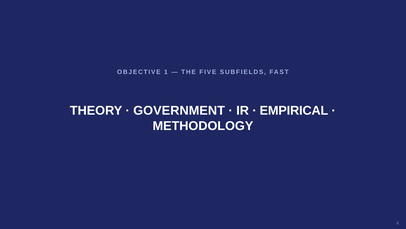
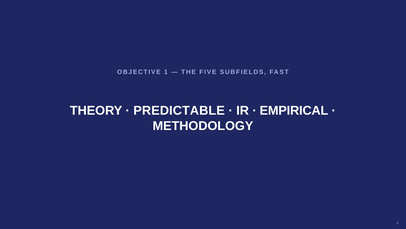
GOVERNMENT: GOVERNMENT -> PREDICTABLE
